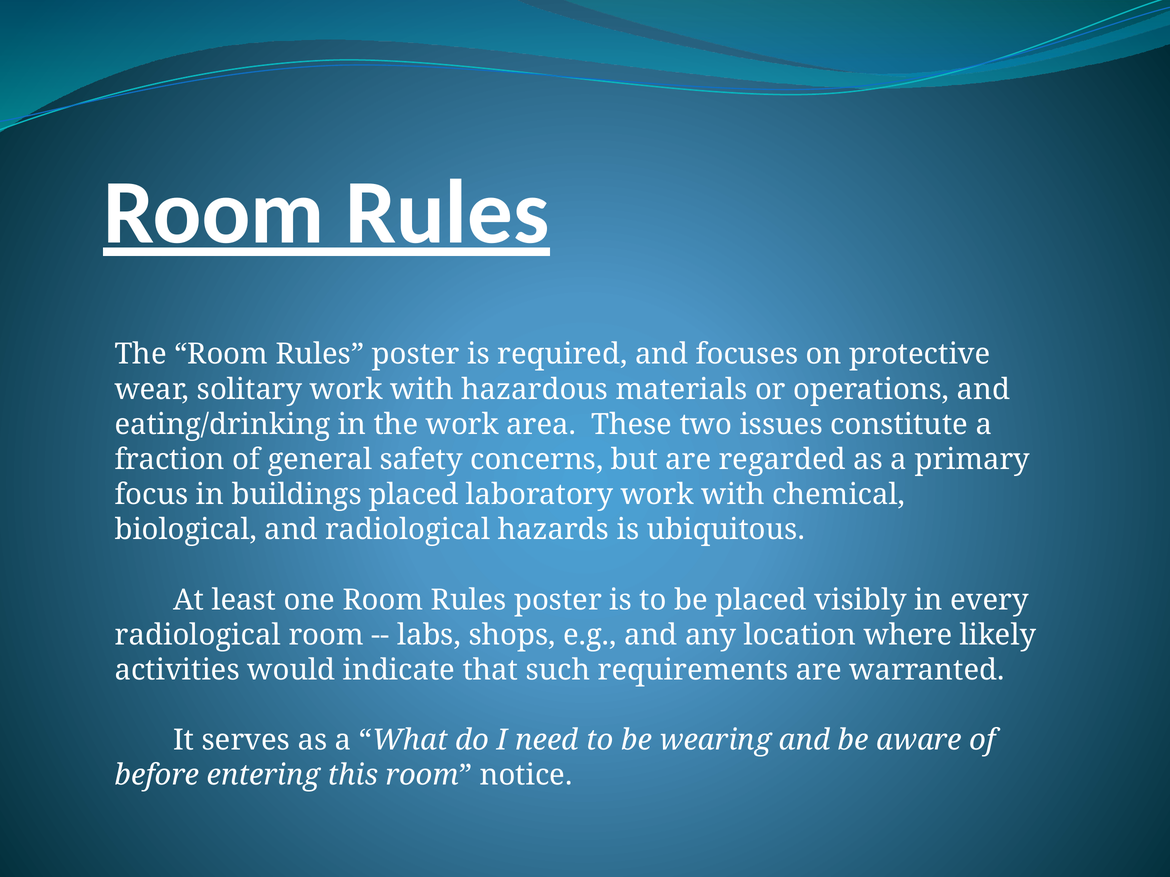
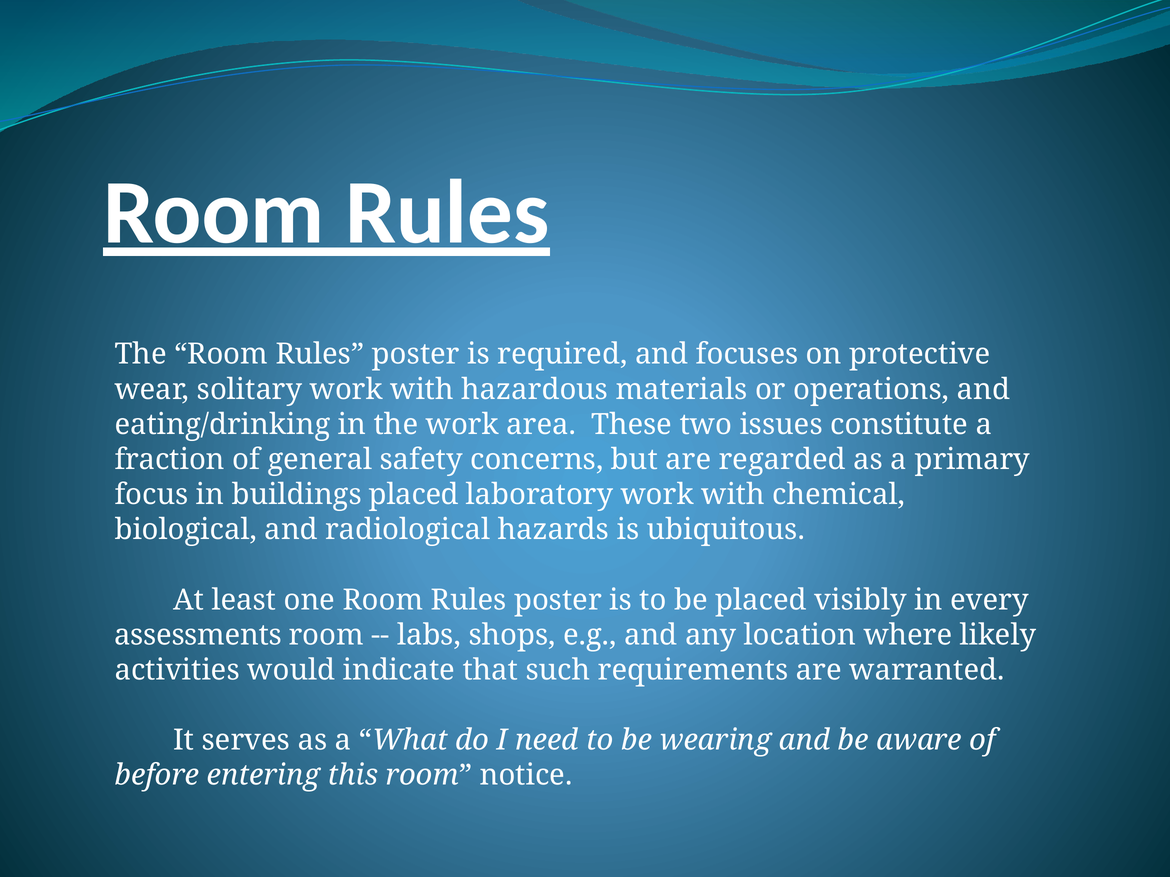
radiological at (198, 635): radiological -> assessments
